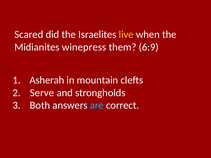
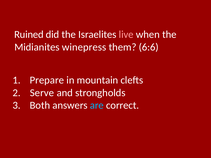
Scared: Scared -> Ruined
live colour: yellow -> pink
6:9: 6:9 -> 6:6
Asherah: Asherah -> Prepare
